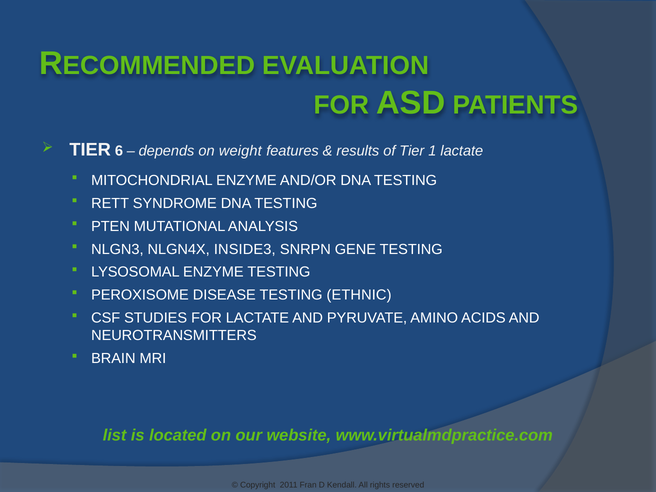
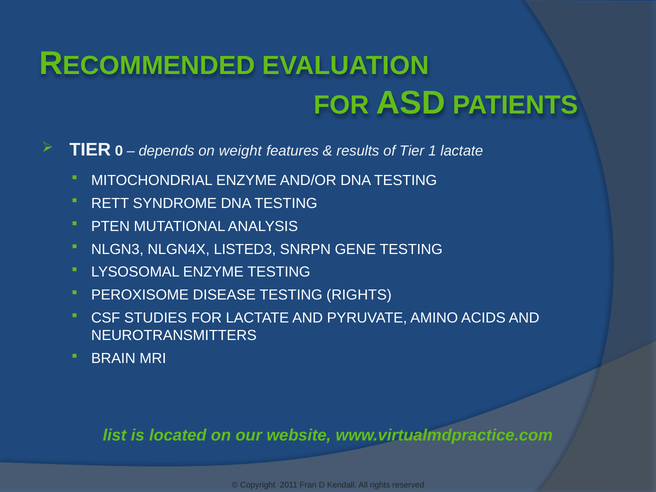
6: 6 -> 0
INSIDE3: INSIDE3 -> LISTED3
TESTING ETHNIC: ETHNIC -> RIGHTS
